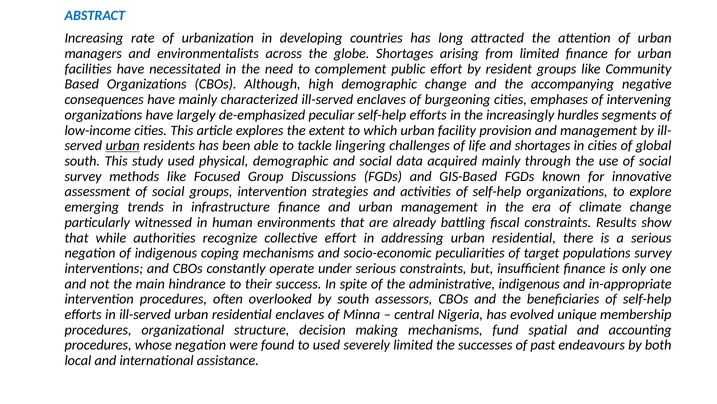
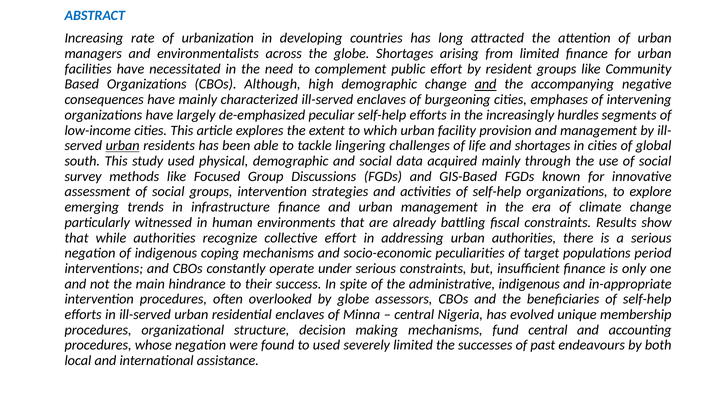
and at (486, 84) underline: none -> present
addressing urban residential: residential -> authorities
populations survey: survey -> period
by south: south -> globe
fund spatial: spatial -> central
